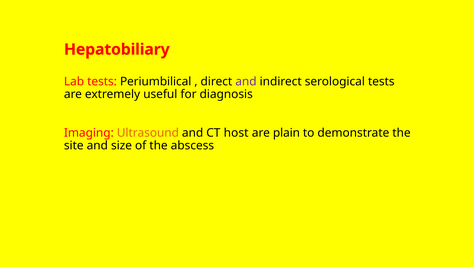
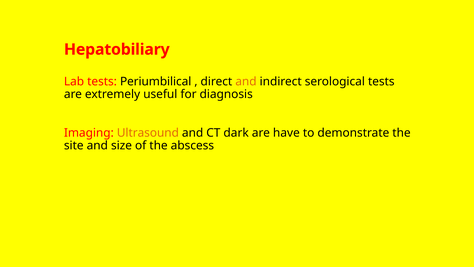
and at (246, 81) colour: purple -> orange
host: host -> dark
plain: plain -> have
